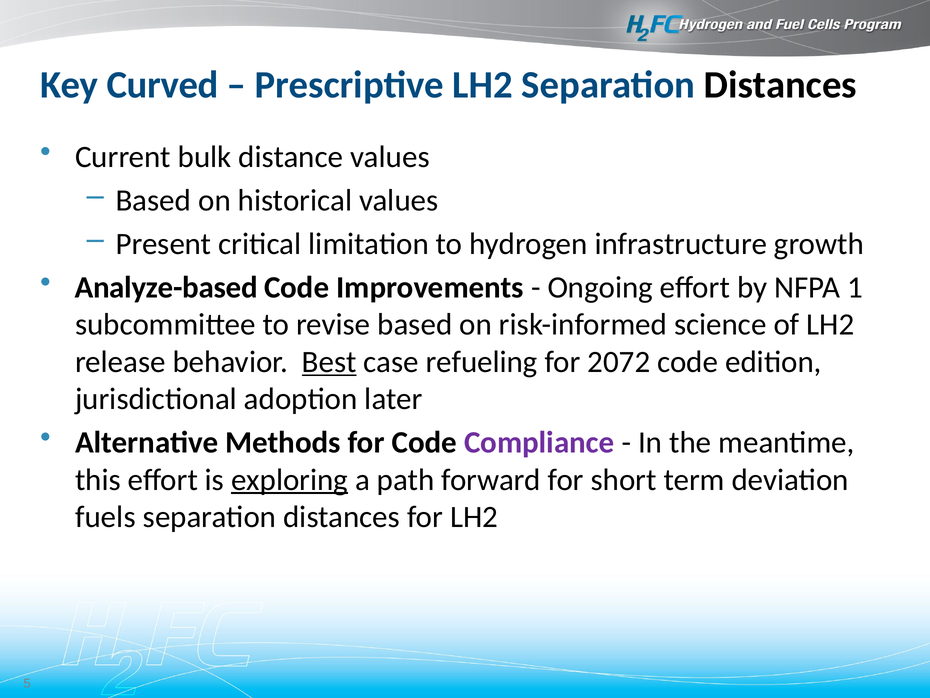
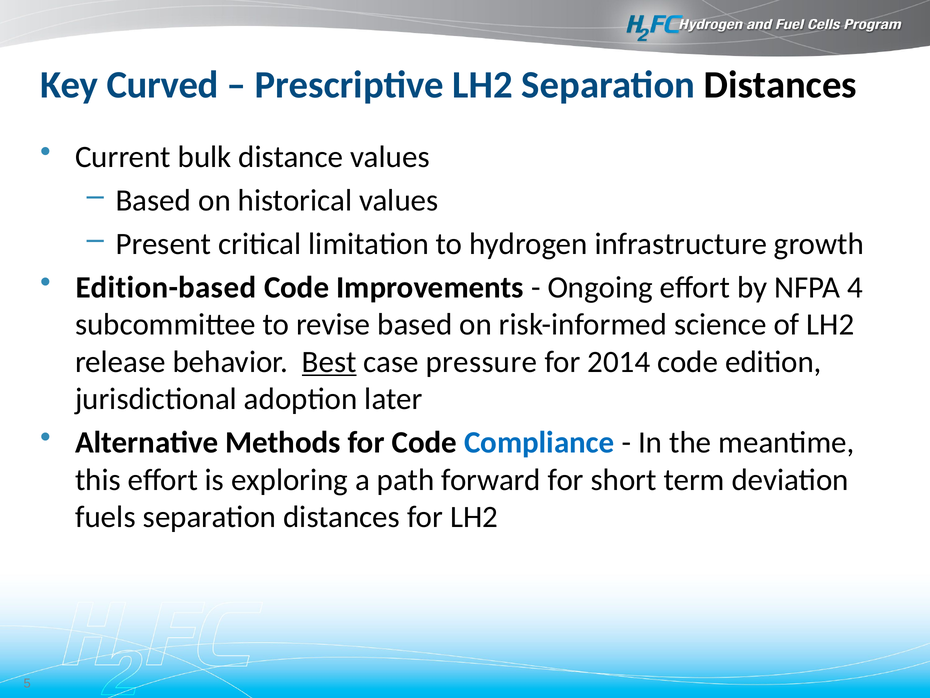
Analyze-based: Analyze-based -> Edition-based
1: 1 -> 4
refueling: refueling -> pressure
2072: 2072 -> 2014
Compliance colour: purple -> blue
exploring underline: present -> none
